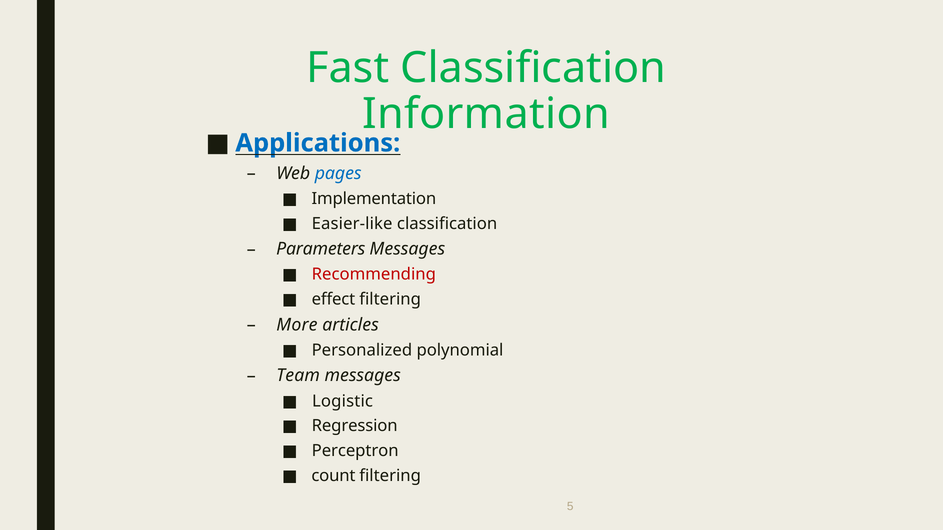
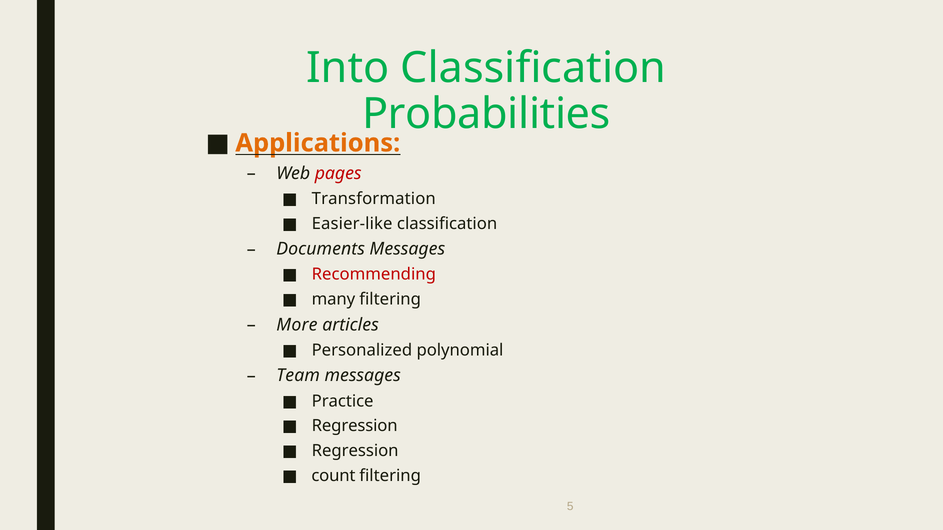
Fast: Fast -> Into
Information: Information -> Probabilities
Applications colour: blue -> orange
pages colour: blue -> red
Implementation: Implementation -> Transformation
Parameters: Parameters -> Documents
effect: effect -> many
Logistic: Logistic -> Practice
Perceptron at (355, 451): Perceptron -> Regression
